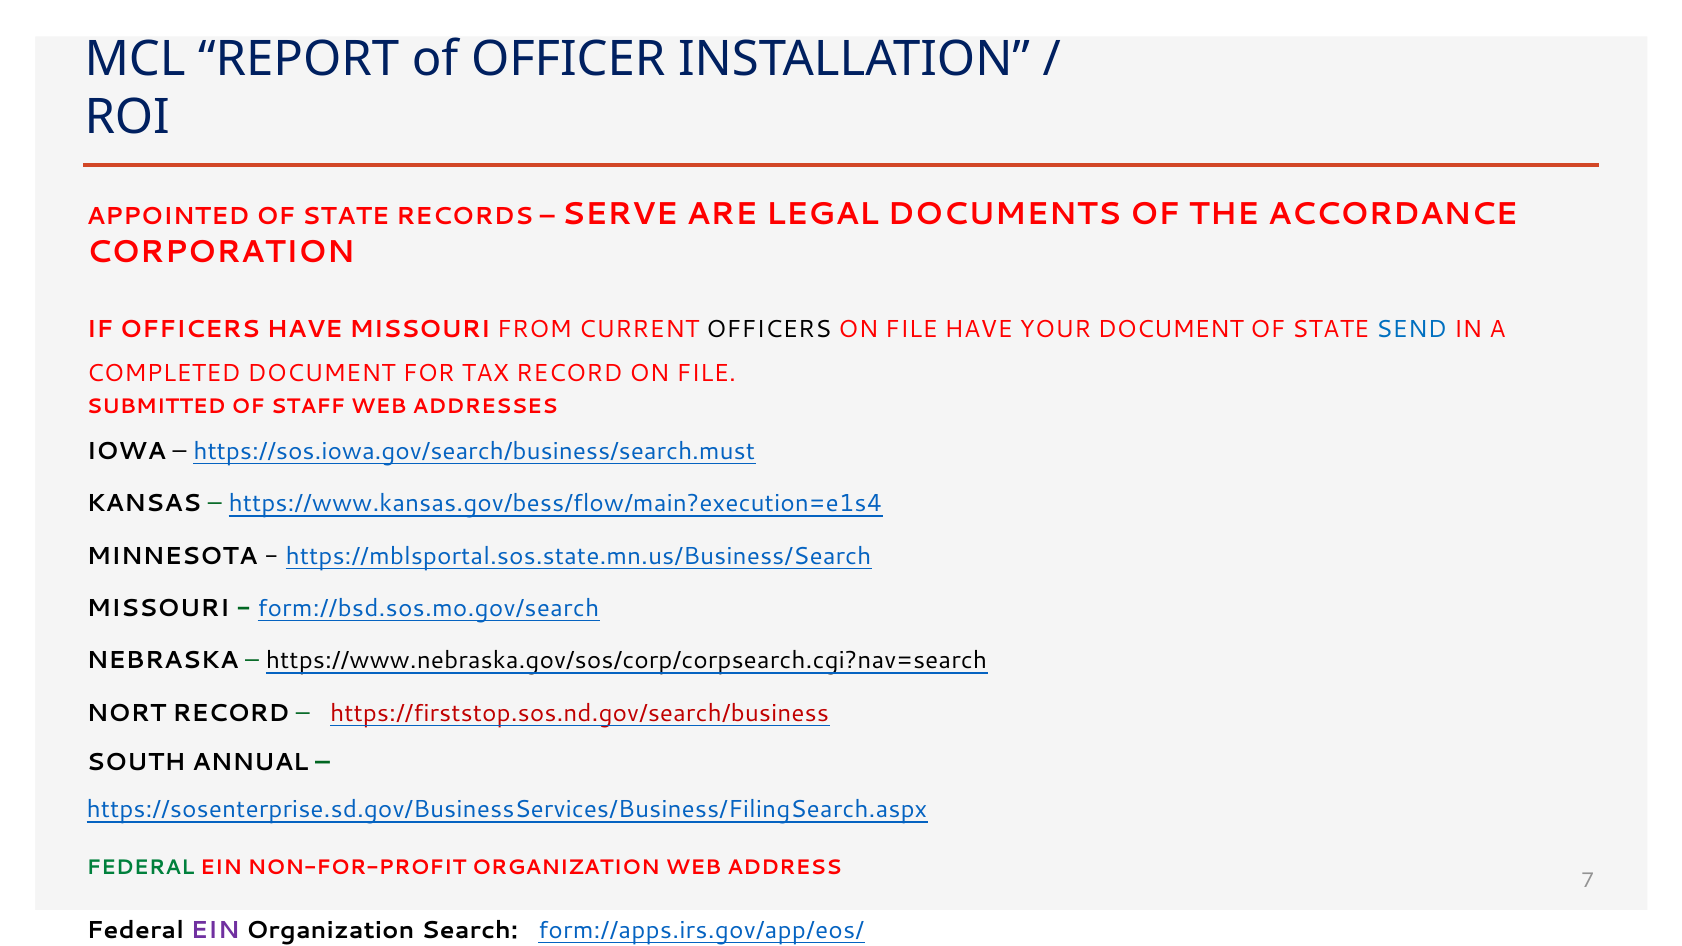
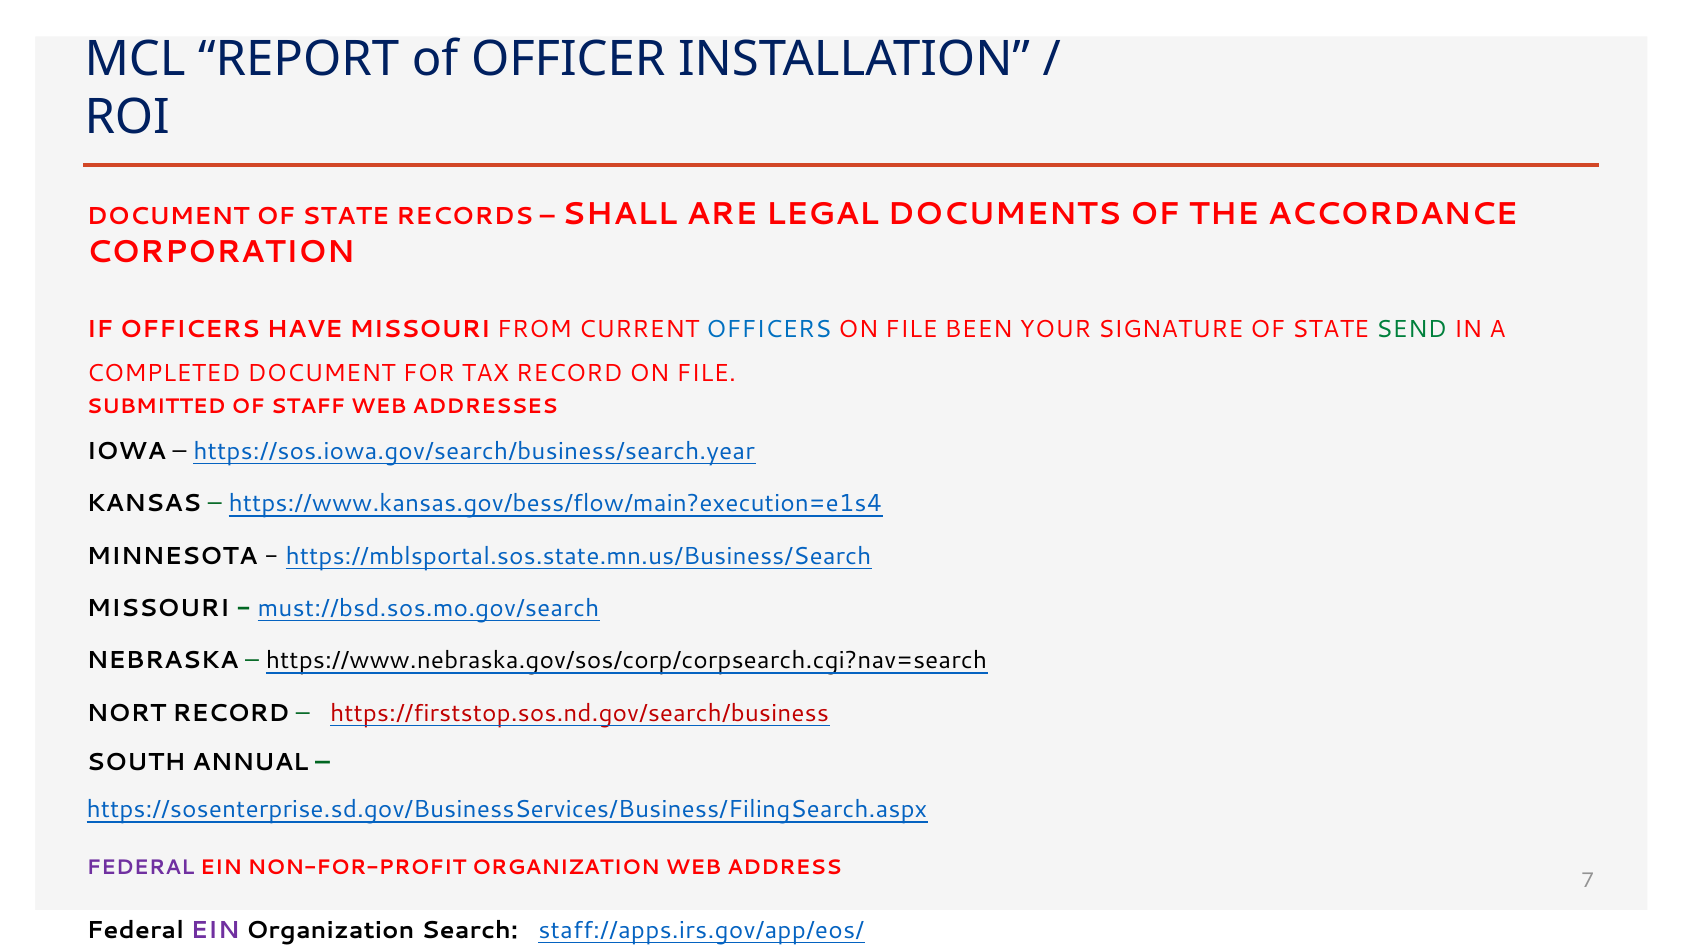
APPOINTED at (168, 217): APPOINTED -> DOCUMENT
SERVE: SERVE -> SHALL
OFFICERS at (769, 329) colour: black -> blue
FILE HAVE: HAVE -> BEEN
YOUR DOCUMENT: DOCUMENT -> SIGNATURE
SEND colour: blue -> green
https://sos.iowa.gov/search/business/search.must: https://sos.iowa.gov/search/business/search.must -> https://sos.iowa.gov/search/business/search.year
form://bsd.sos.mo.gov/search: form://bsd.sos.mo.gov/search -> must://bsd.sos.mo.gov/search
FEDERAL at (140, 868) colour: green -> purple
form://apps.irs.gov/app/eos/: form://apps.irs.gov/app/eos/ -> staff://apps.irs.gov/app/eos/
